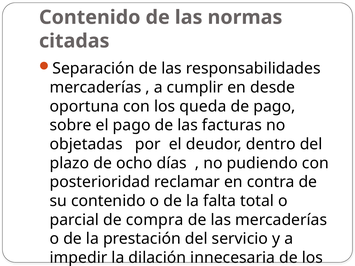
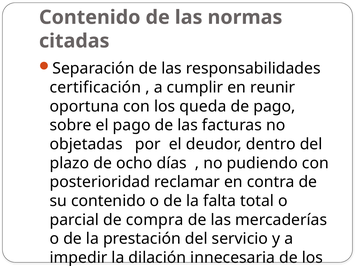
mercaderías at (96, 87): mercaderías -> certificación
desde: desde -> reunir
